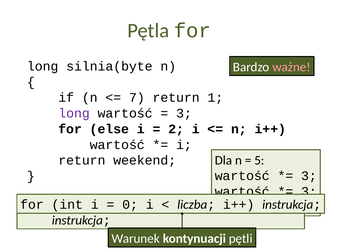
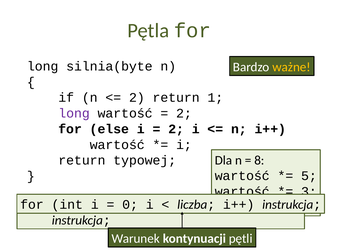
ważne colour: pink -> yellow
7 at (137, 98): 7 -> 2
3 at (184, 114): 3 -> 2
5: 5 -> 8
weekend: weekend -> typowej
3 at (309, 176): 3 -> 5
